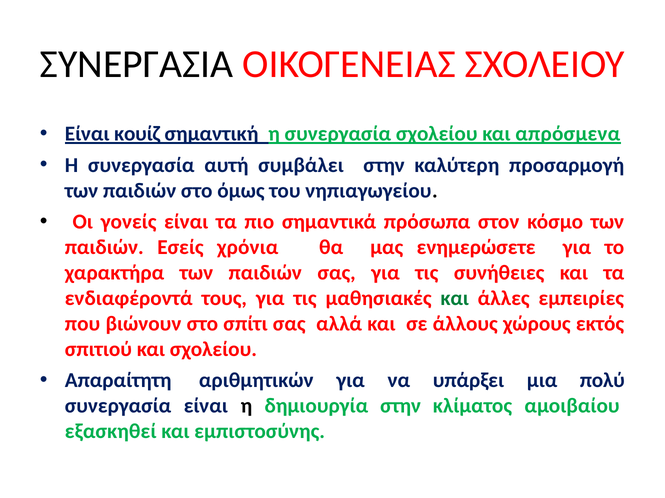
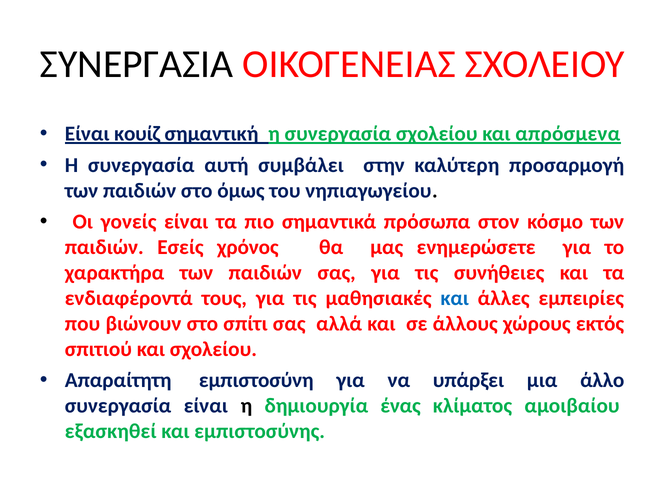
χρόνια: χρόνια -> χρόνος
και at (455, 299) colour: green -> blue
αριθμητικών: αριθμητικών -> εμπιστοσύνη
πολύ: πολύ -> άλλο
δημιουργία στην: στην -> ένας
